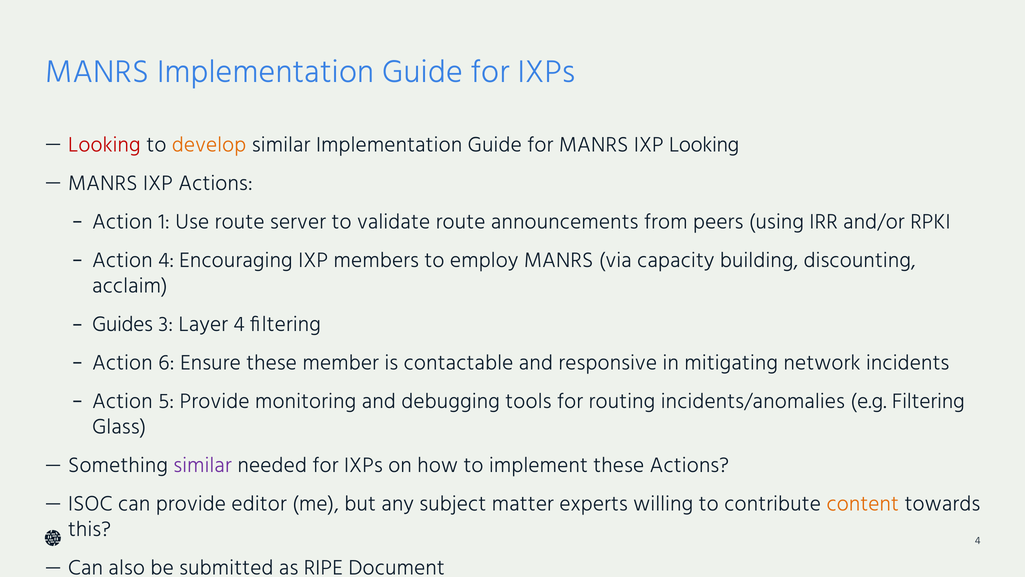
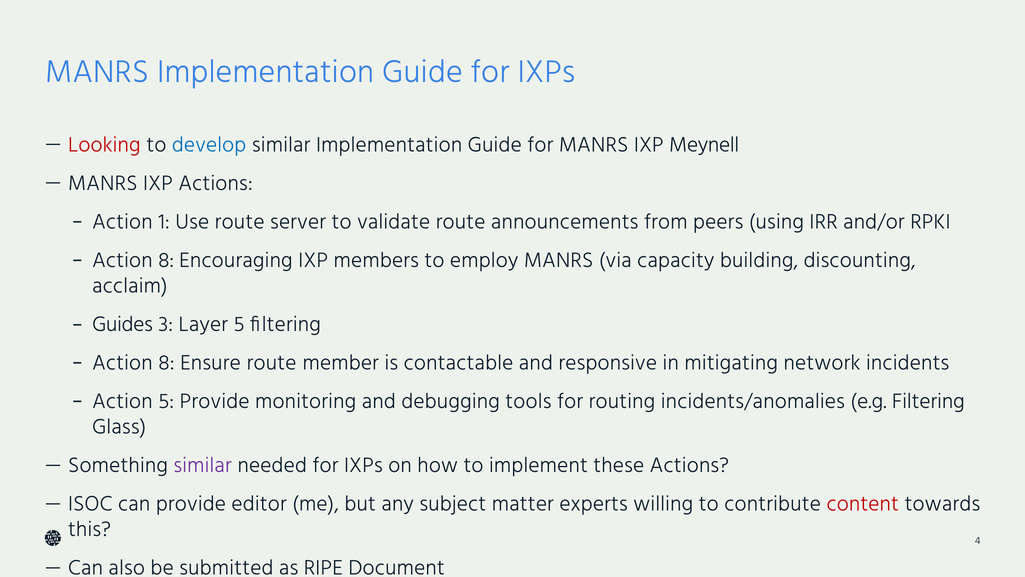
develop colour: orange -> blue
IXP Looking: Looking -> Meynell
4 at (166, 260): 4 -> 8
Layer 4: 4 -> 5
6 at (166, 362): 6 -> 8
Ensure these: these -> route
content colour: orange -> red
